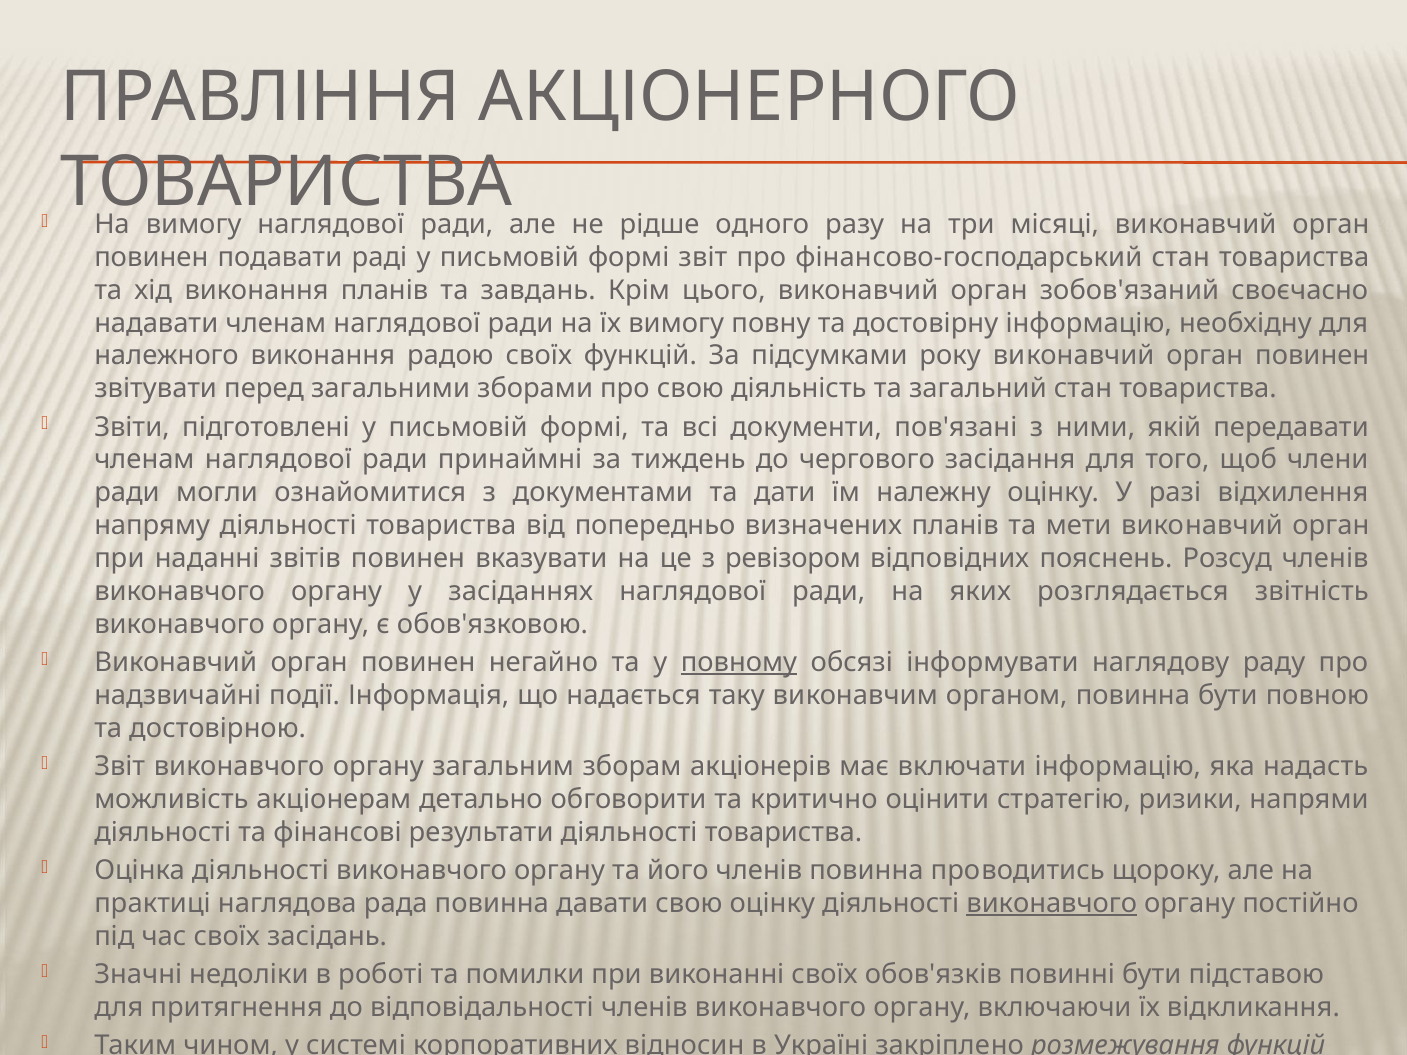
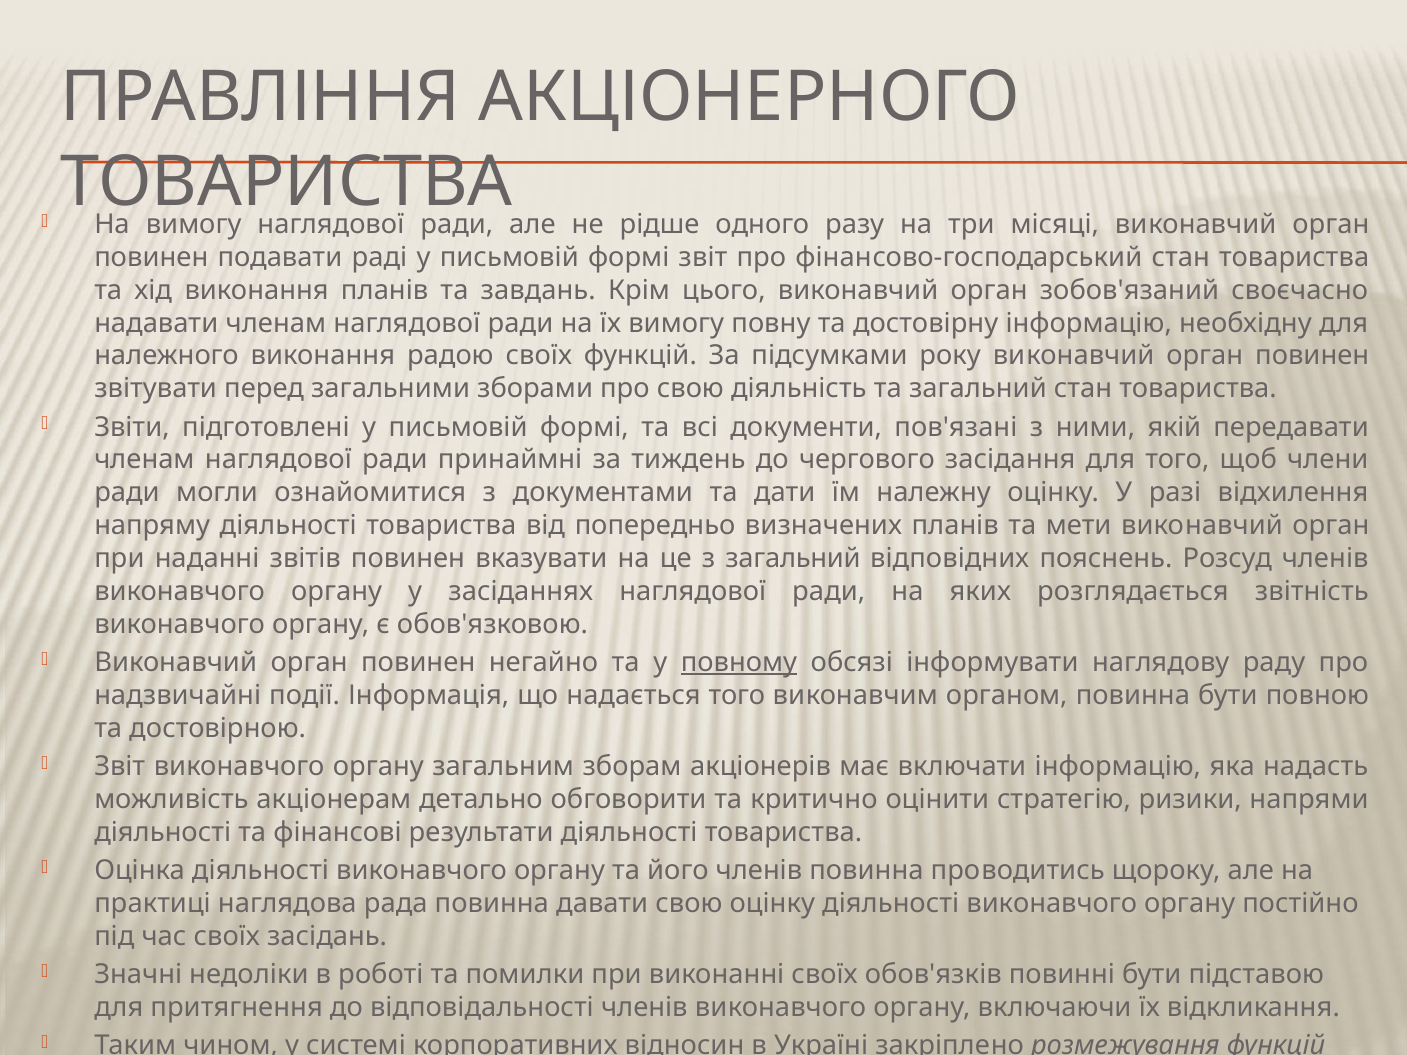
з ревізором: ревізором -> загальний
надається таку: таку -> того
виконавчого at (1052, 903) underline: present -> none
